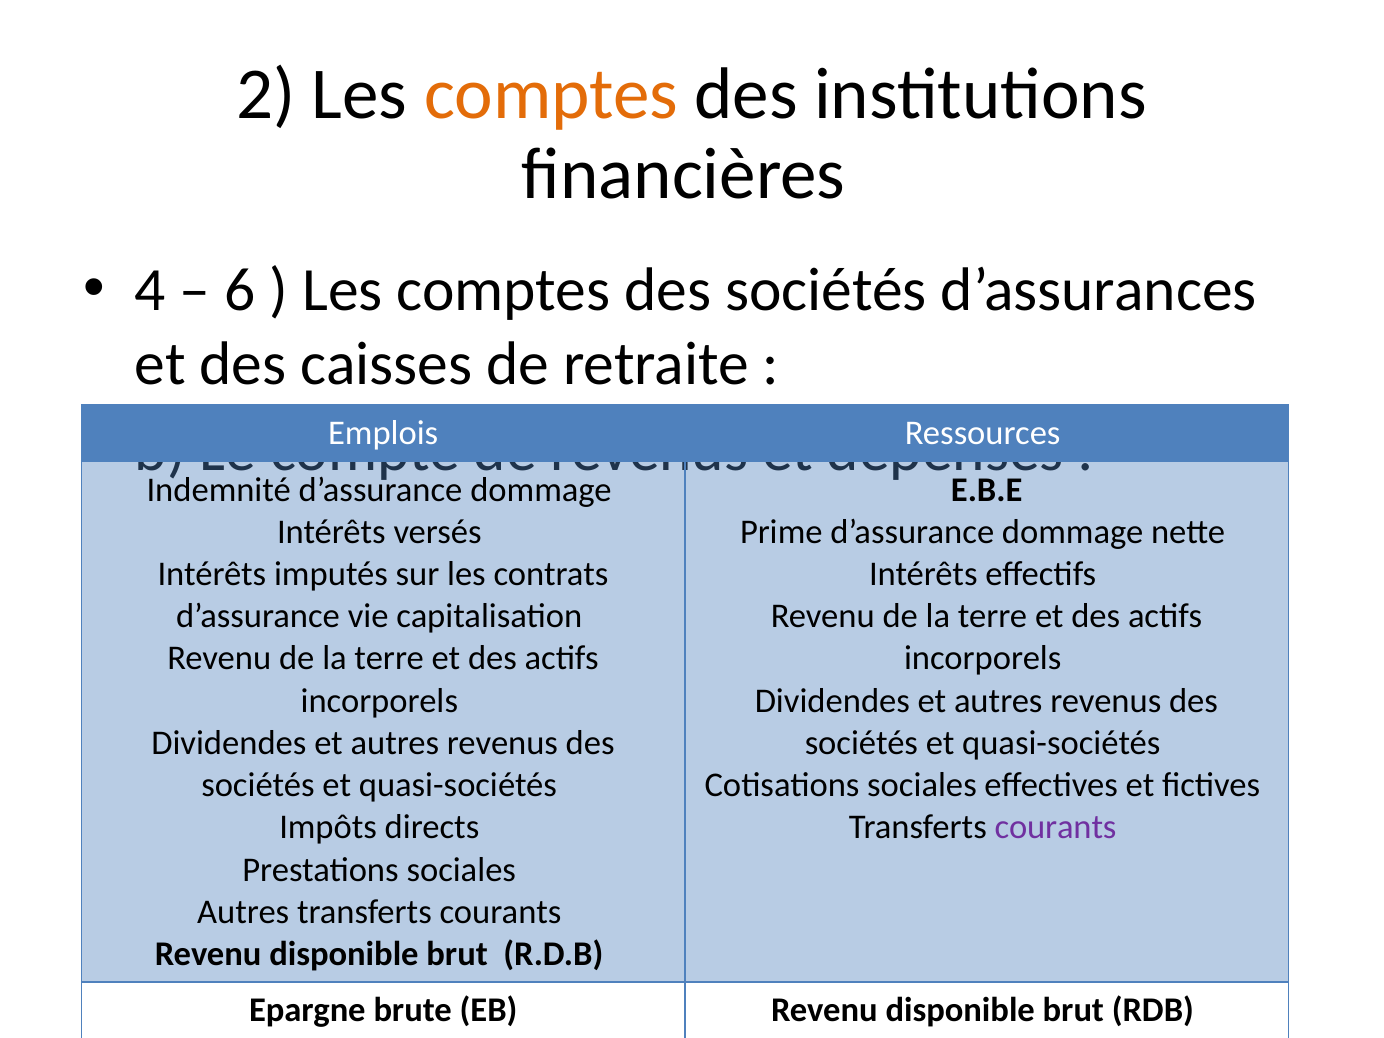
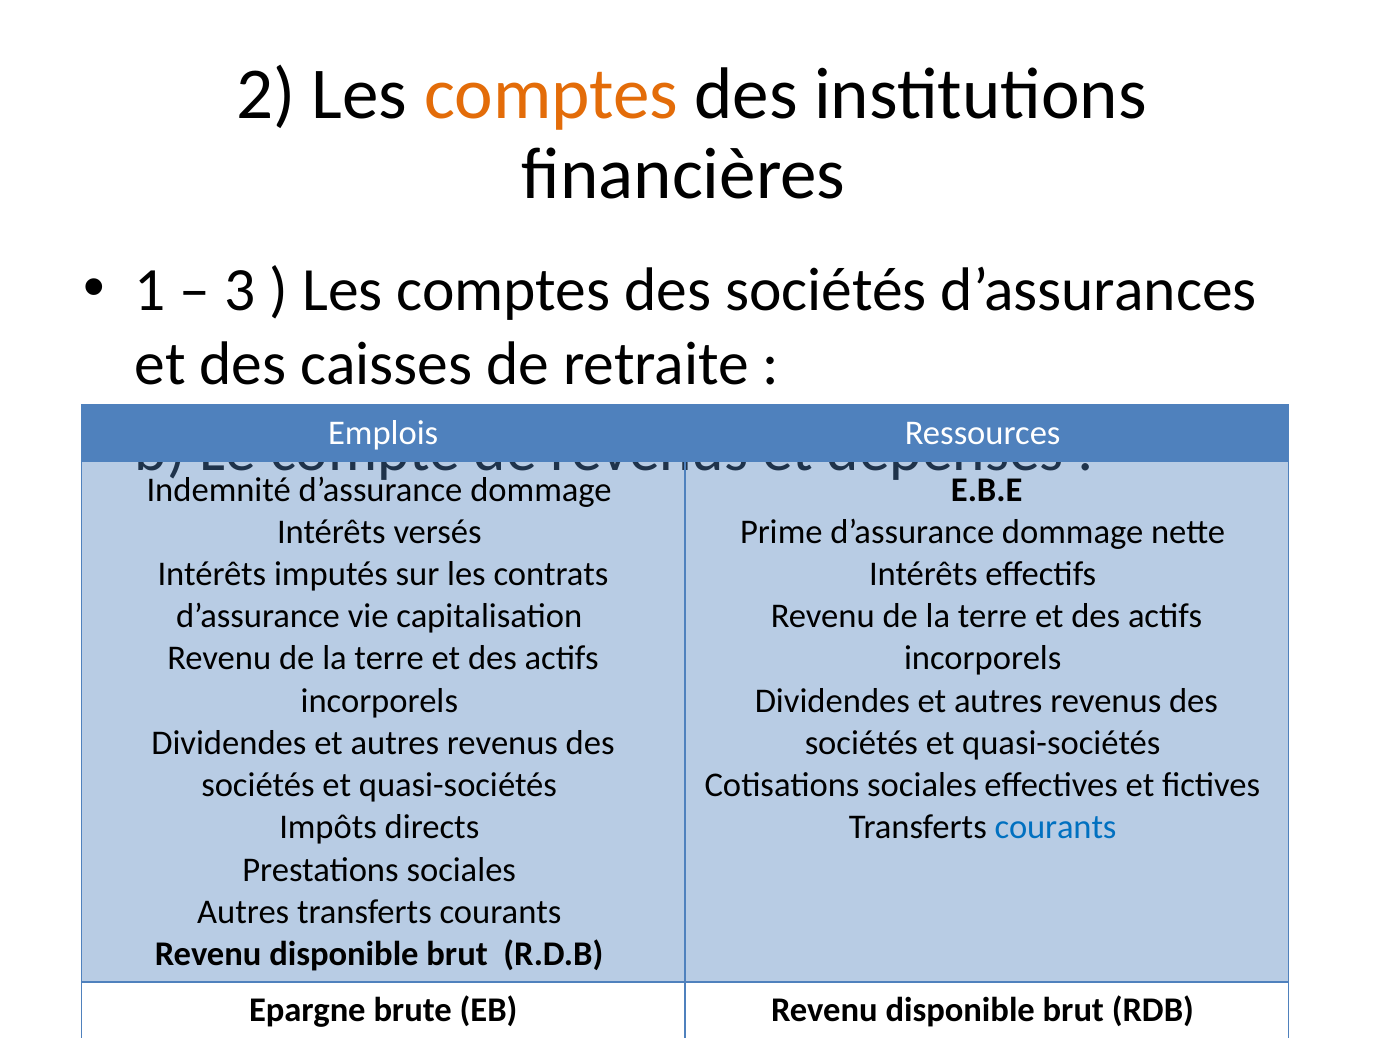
4: 4 -> 1
6: 6 -> 3
courants at (1056, 827) colour: purple -> blue
